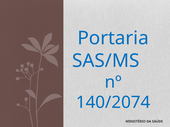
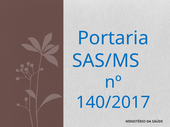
140/2074: 140/2074 -> 140/2017
